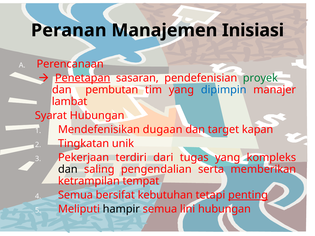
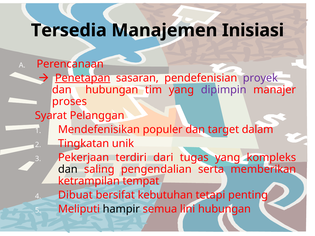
Peranan: Peranan -> Tersedia
proyek colour: green -> purple
dan pembutan: pembutan -> hubungan
dipimpin colour: blue -> purple
lambat: lambat -> proses
Syarat Hubungan: Hubungan -> Pelanggan
dugaan: dugaan -> populer
kapan: kapan -> dalam
Semua at (75, 195): Semua -> Dibuat
penting underline: present -> none
